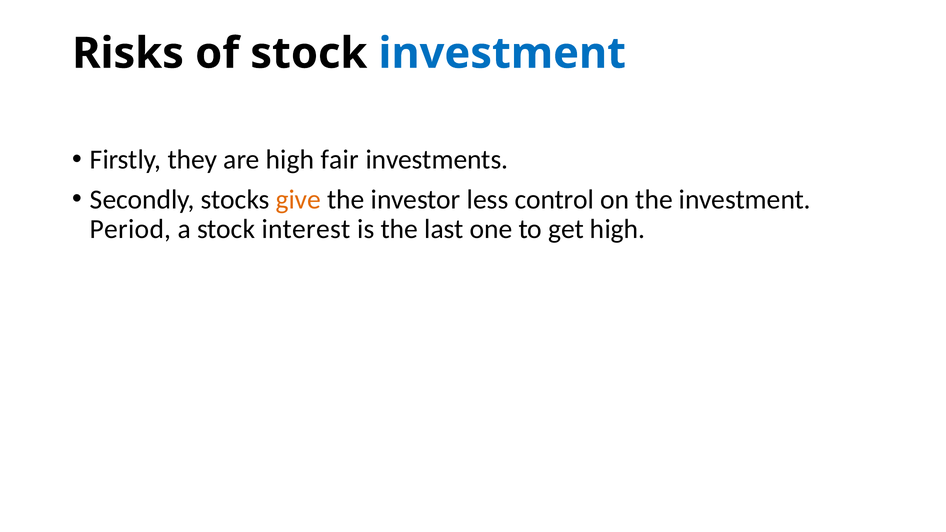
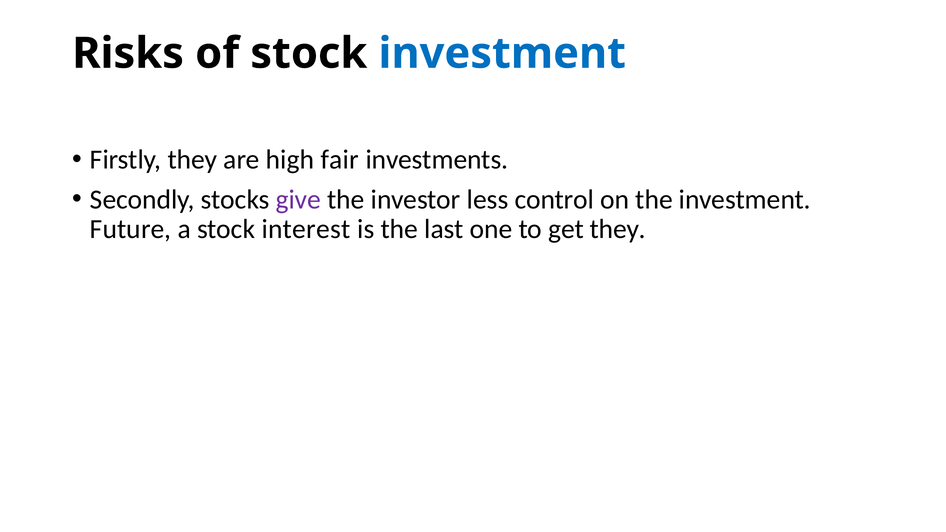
give colour: orange -> purple
Period: Period -> Future
get high: high -> they
